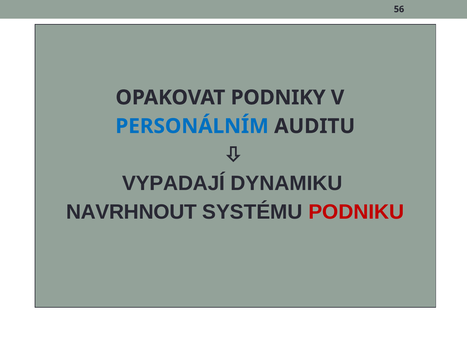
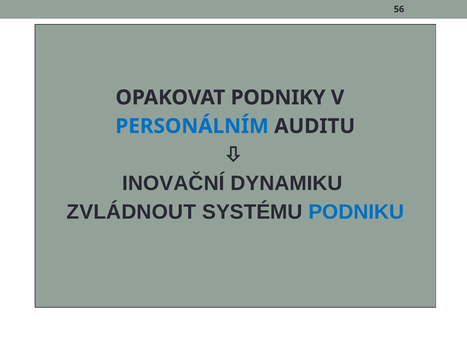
VYPADAJÍ: VYPADAJÍ -> INOVAČNÍ
NAVRHNOUT: NAVRHNOUT -> ZVLÁDNOUT
PODNIKU colour: red -> blue
